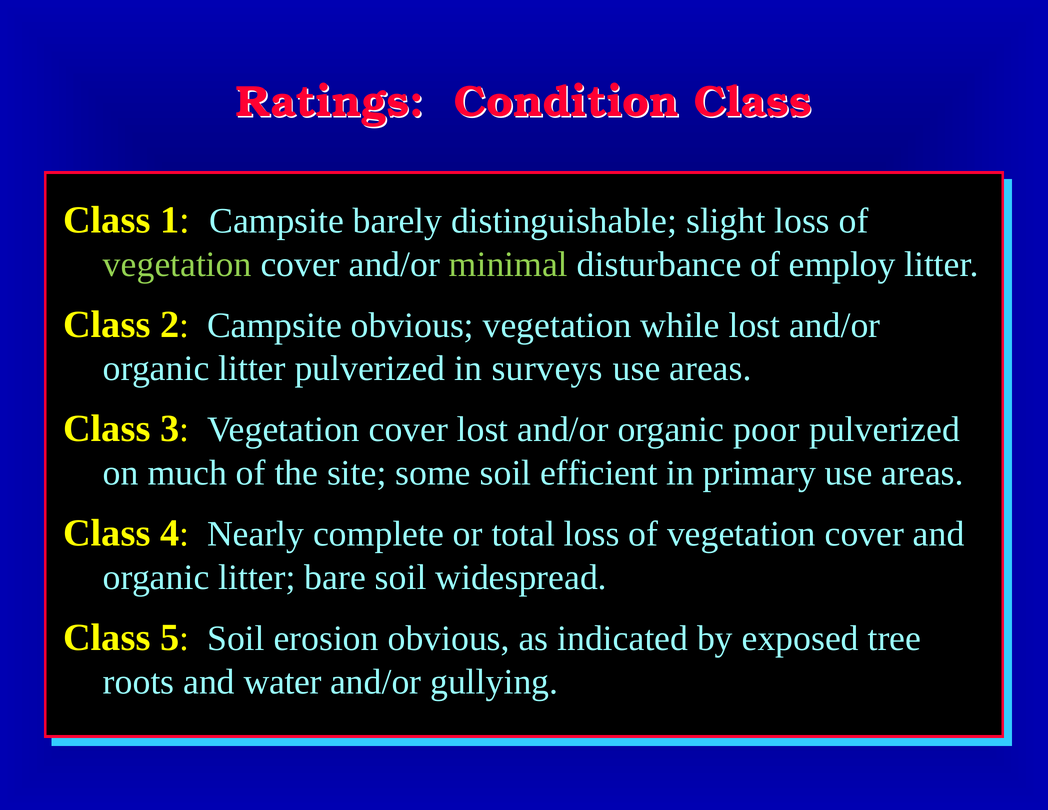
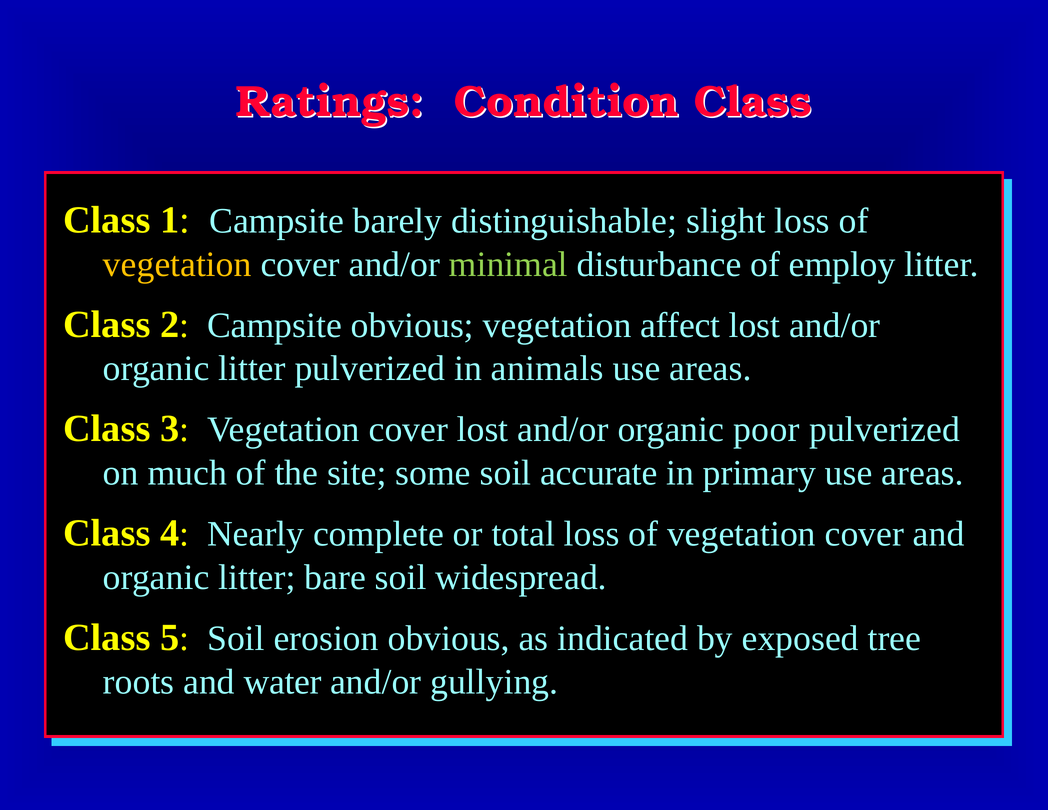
vegetation at (177, 264) colour: light green -> yellow
while: while -> affect
surveys: surveys -> animals
efficient: efficient -> accurate
